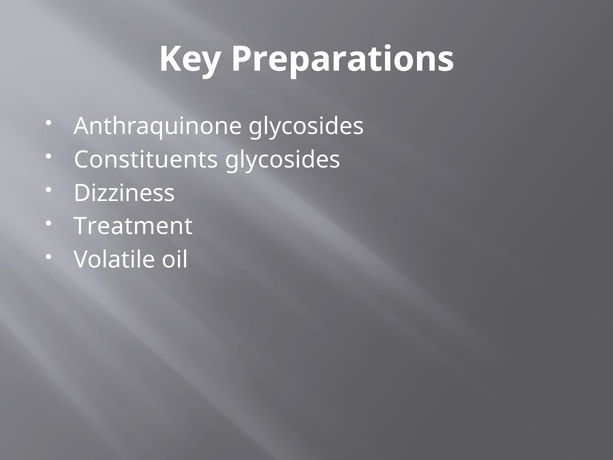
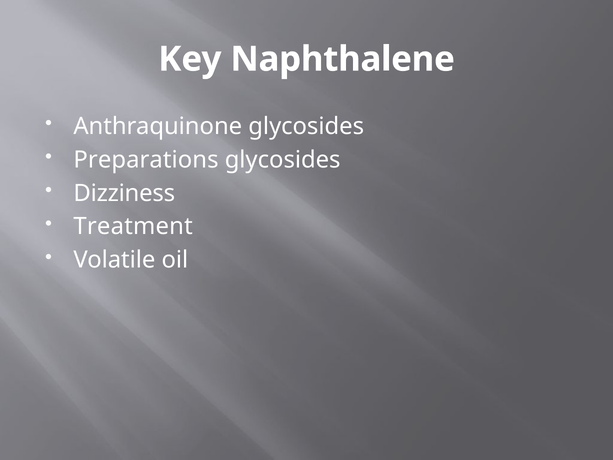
Preparations: Preparations -> Naphthalene
Constituents: Constituents -> Preparations
